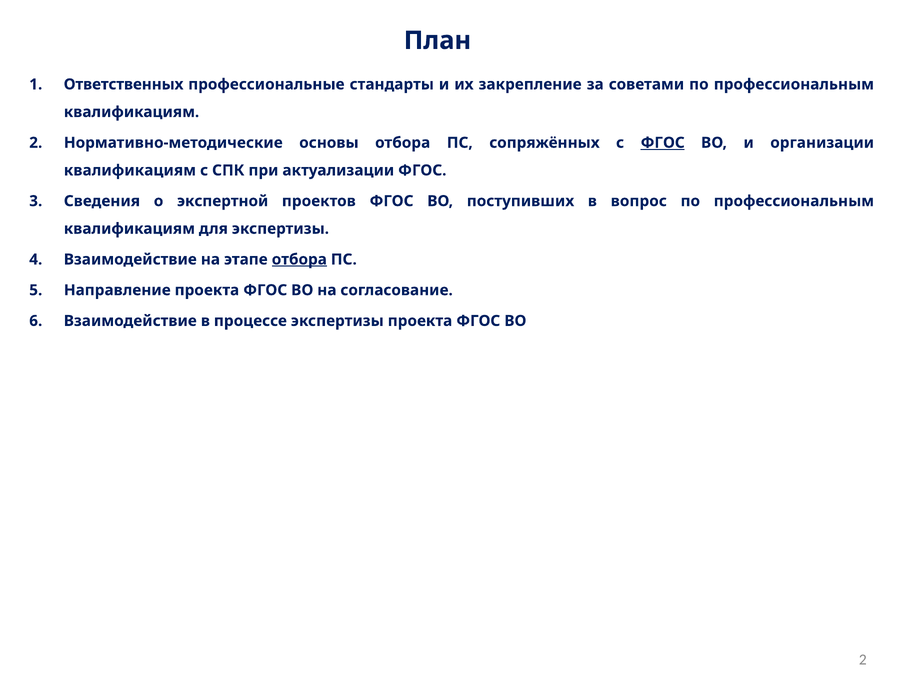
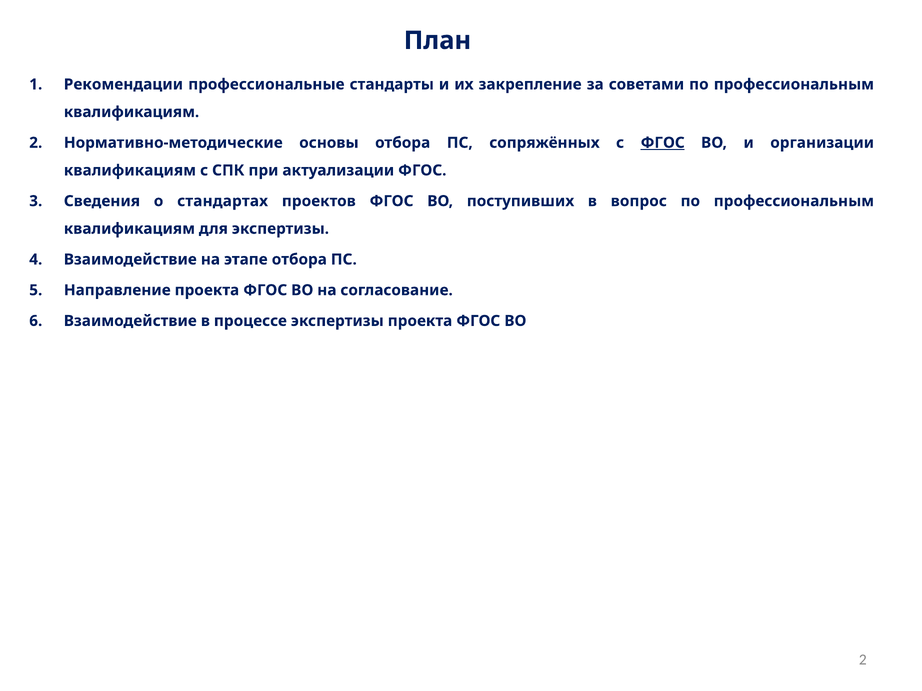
Ответственных: Ответственных -> Рекомендации
экспертной: экспертной -> стандартах
отбора at (299, 260) underline: present -> none
